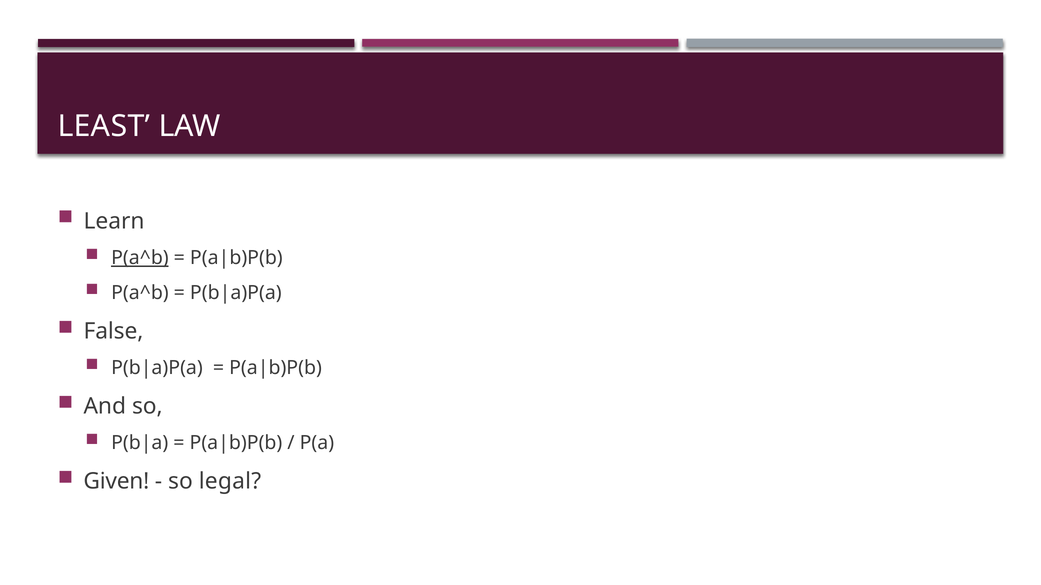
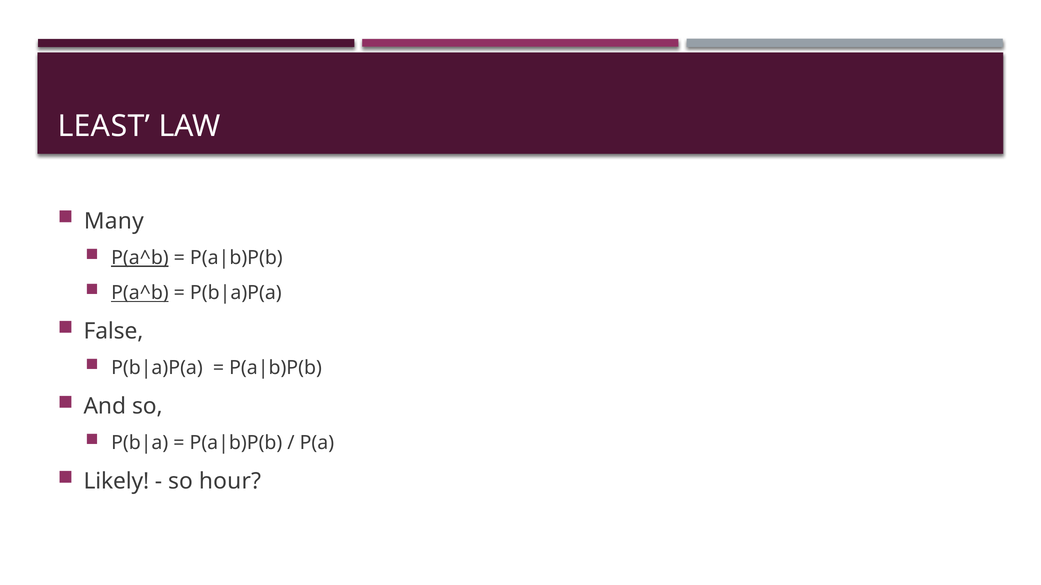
Learn: Learn -> Many
P(a^b at (140, 293) underline: none -> present
Given: Given -> Likely
legal: legal -> hour
